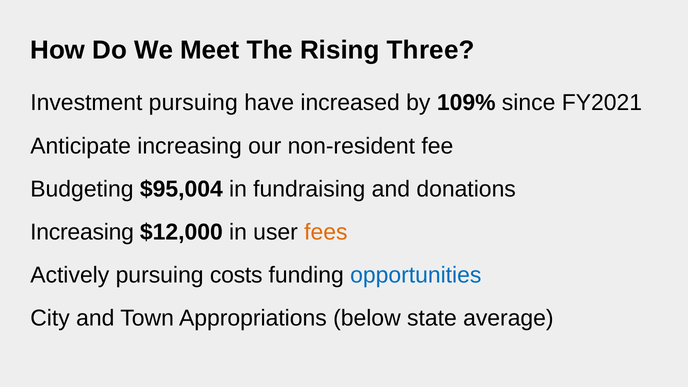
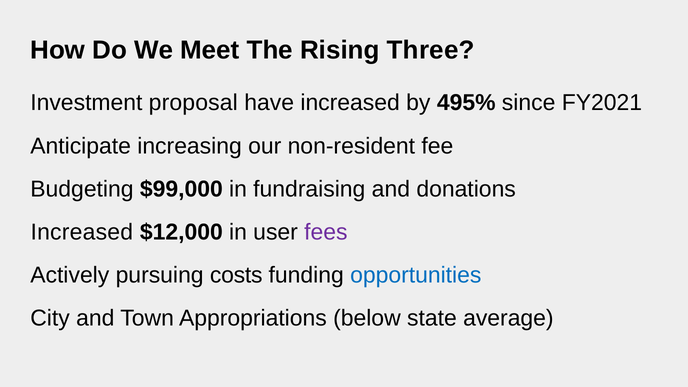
Investment pursuing: pursuing -> proposal
109%: 109% -> 495%
$95,004: $95,004 -> $99,000
Increasing at (82, 232): Increasing -> Increased
fees colour: orange -> purple
